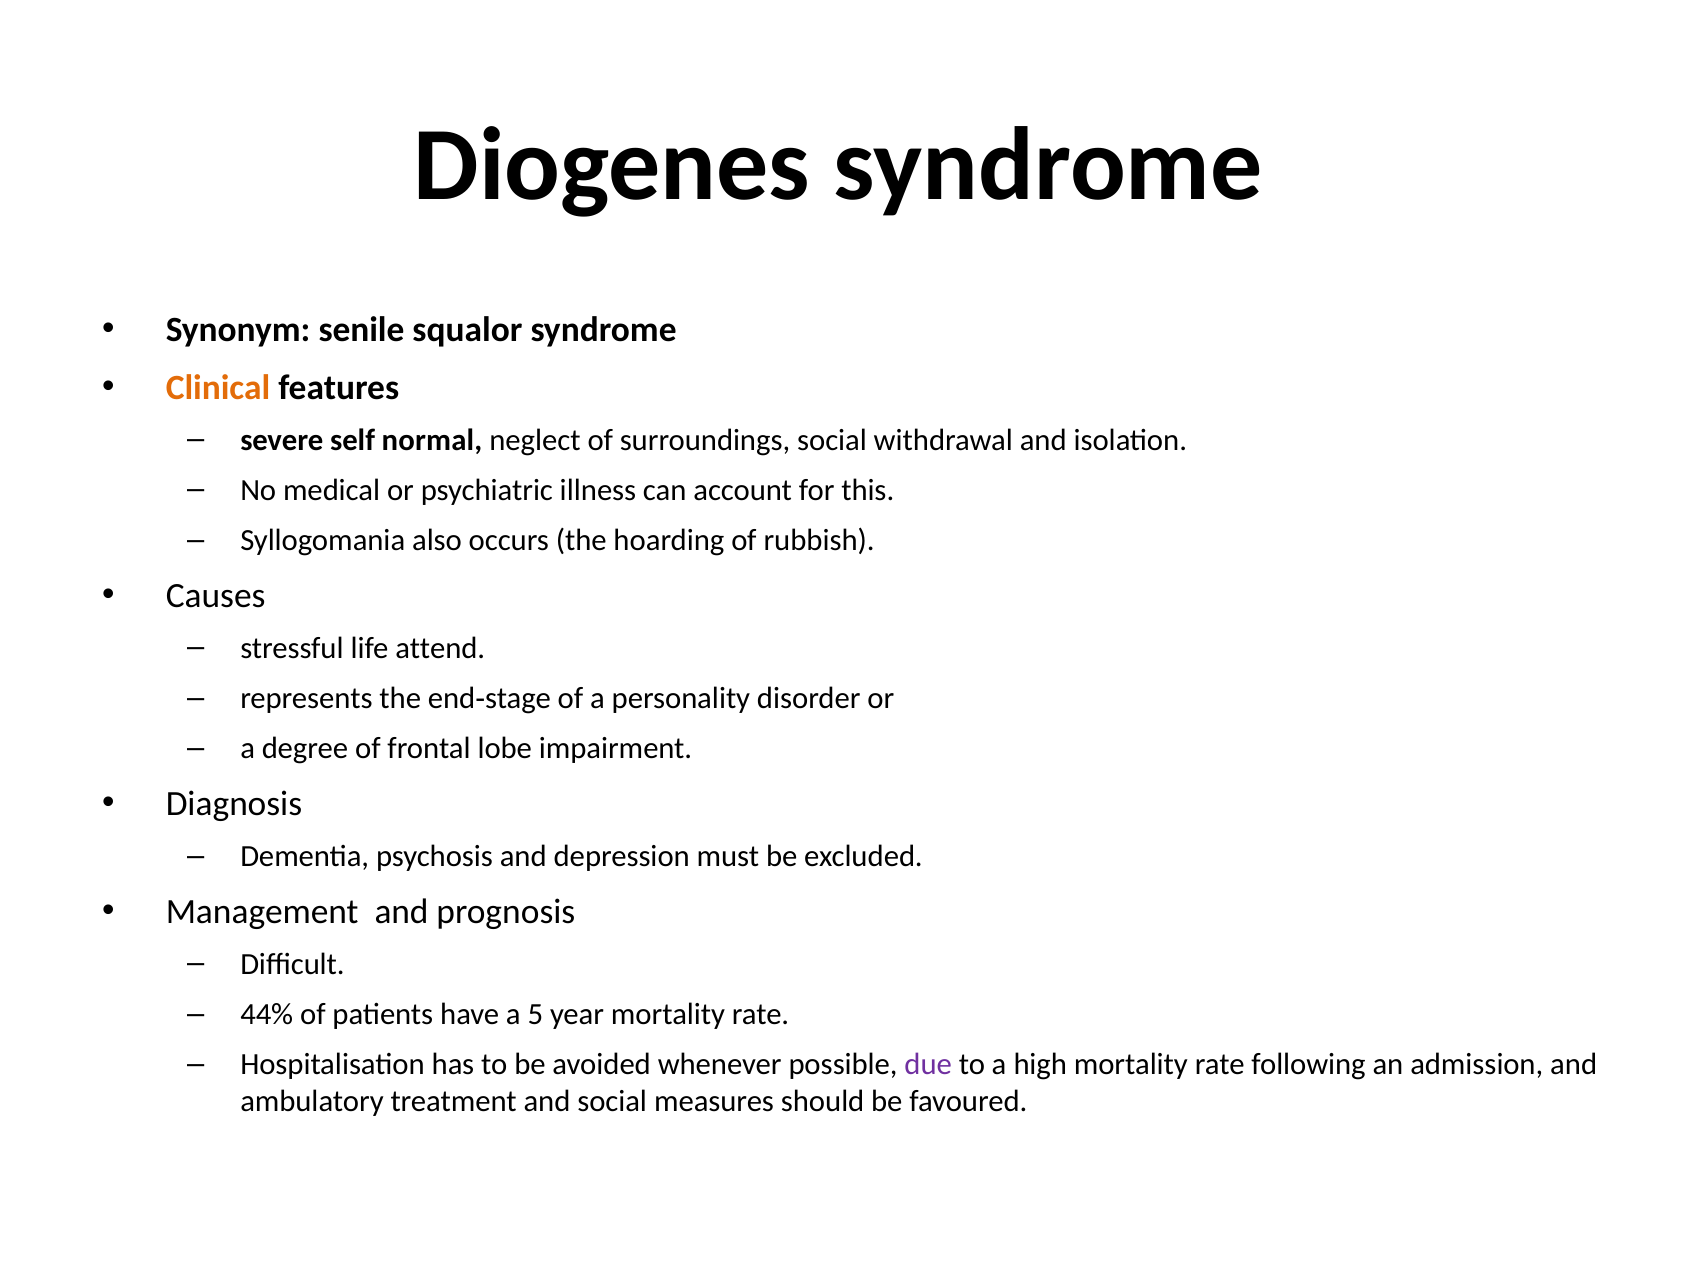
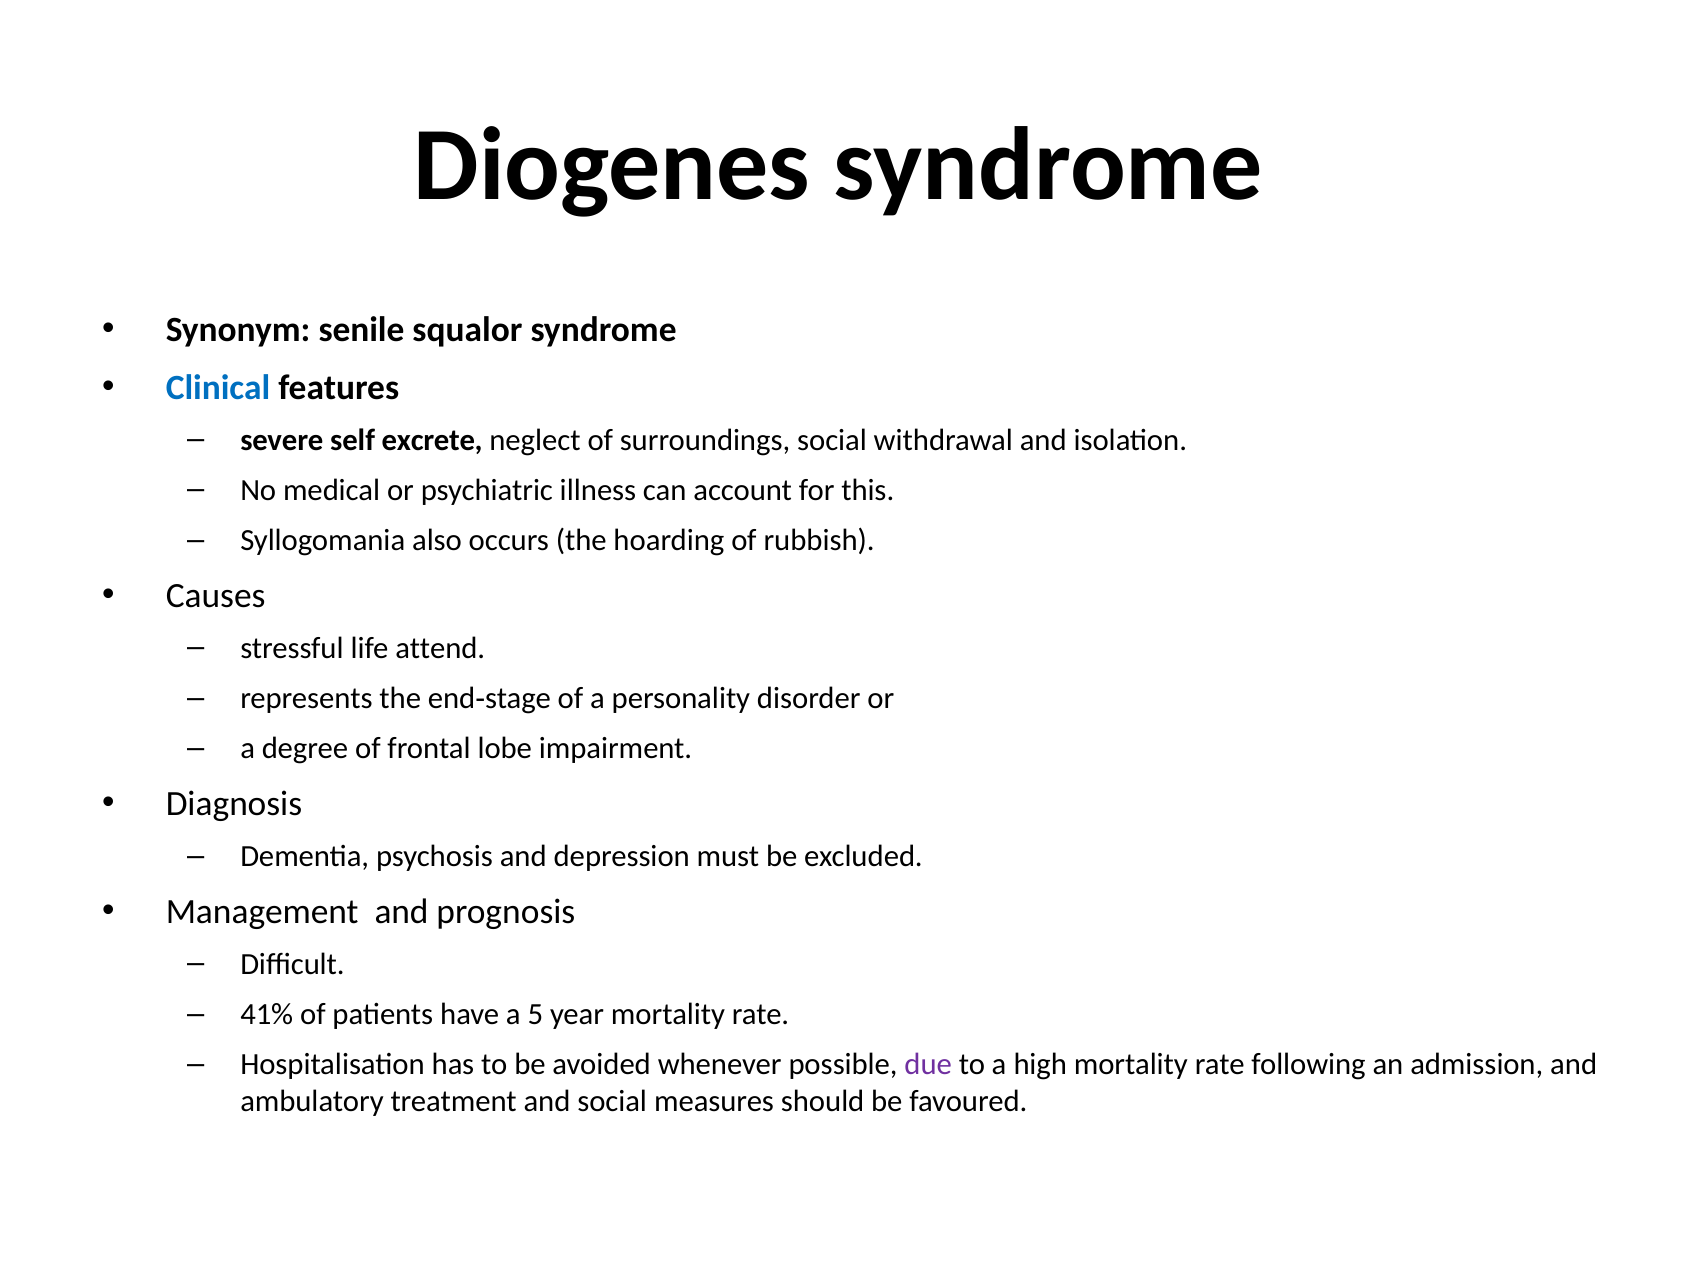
Clinical colour: orange -> blue
normal: normal -> excrete
44%: 44% -> 41%
